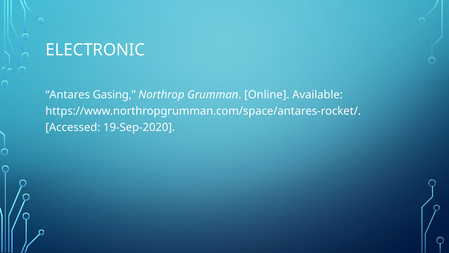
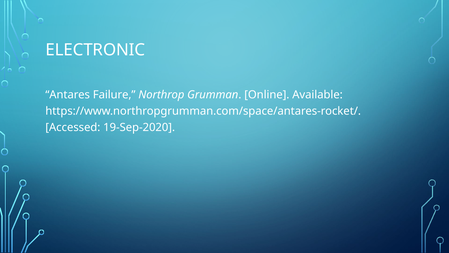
Gasing: Gasing -> Failure
